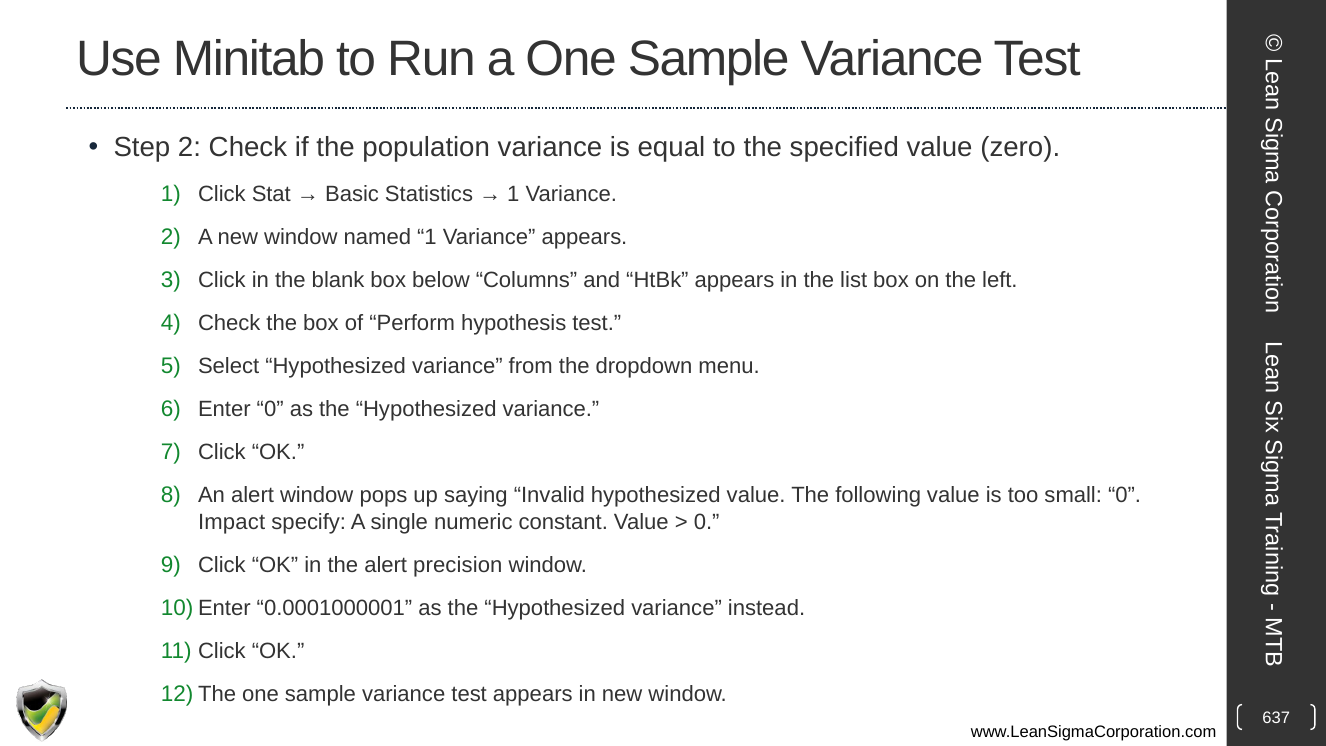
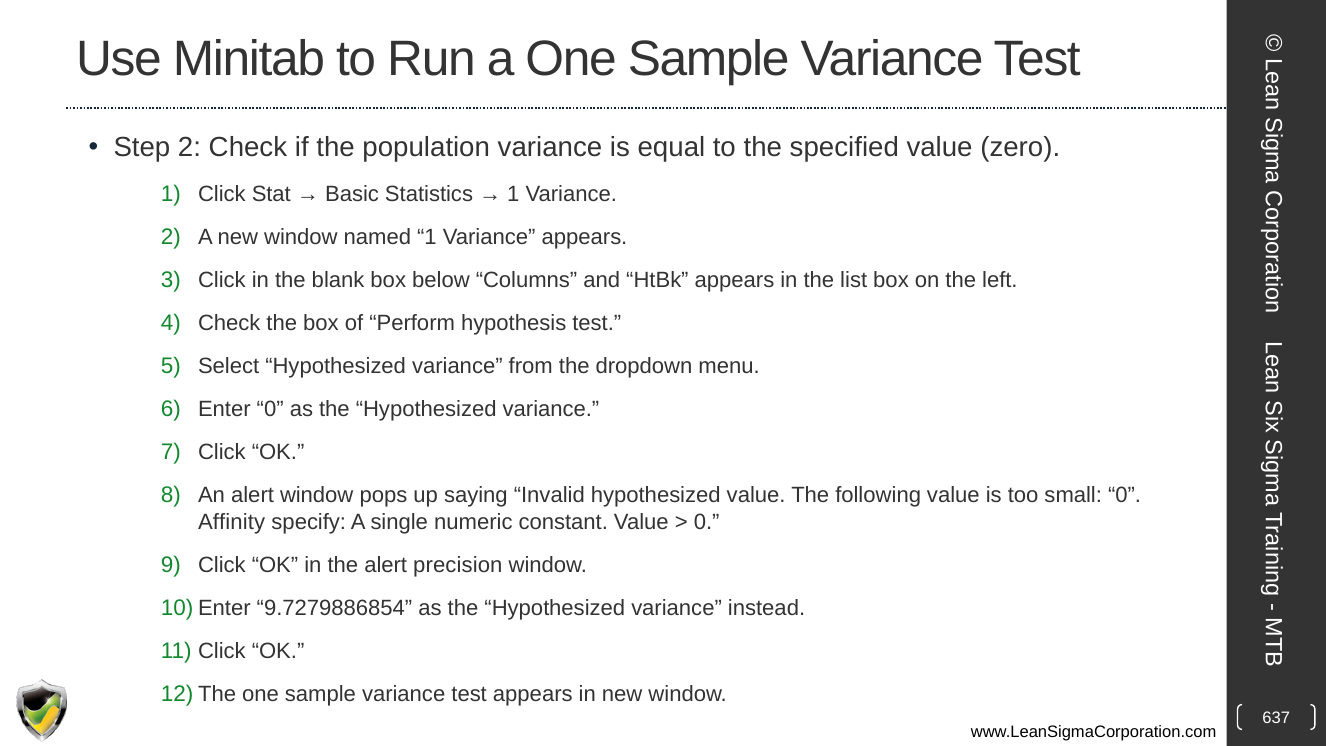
Impact: Impact -> Affinity
0.0001000001: 0.0001000001 -> 9.7279886854
